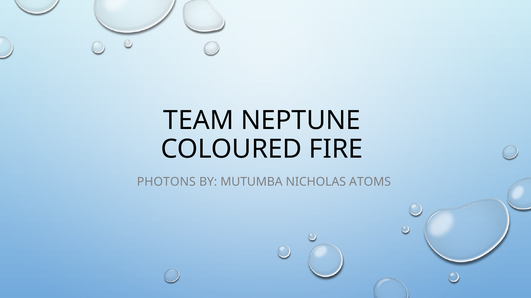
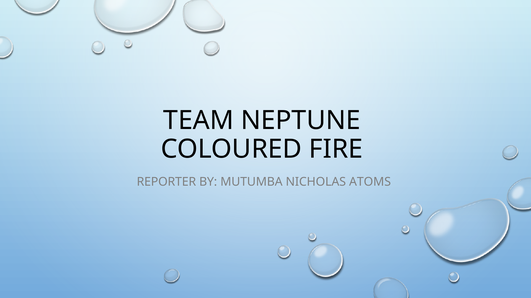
PHOTONS: PHOTONS -> REPORTER
